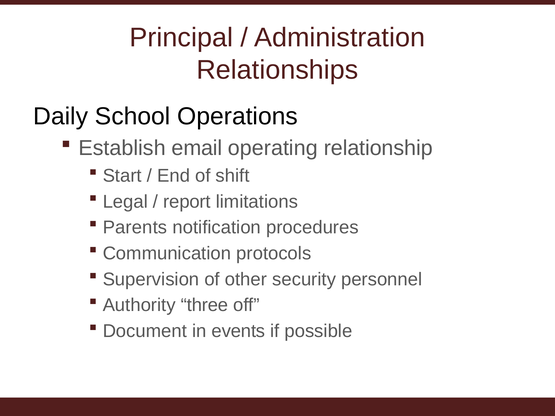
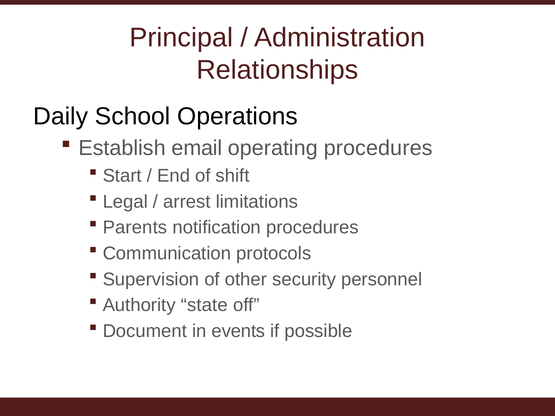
operating relationship: relationship -> procedures
report: report -> arrest
three: three -> state
